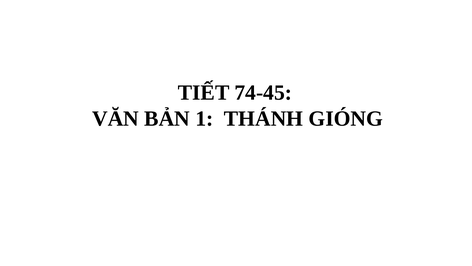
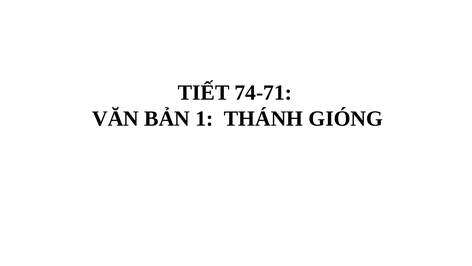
74-45: 74-45 -> 74-71
